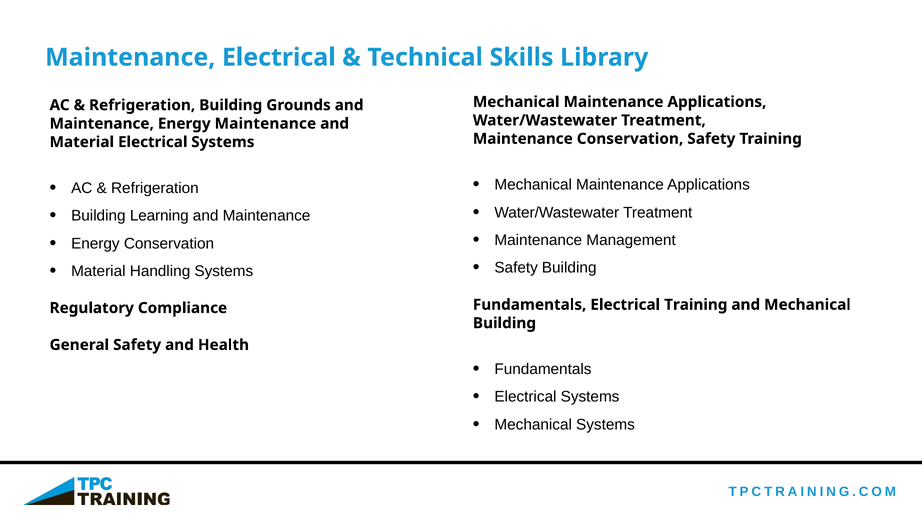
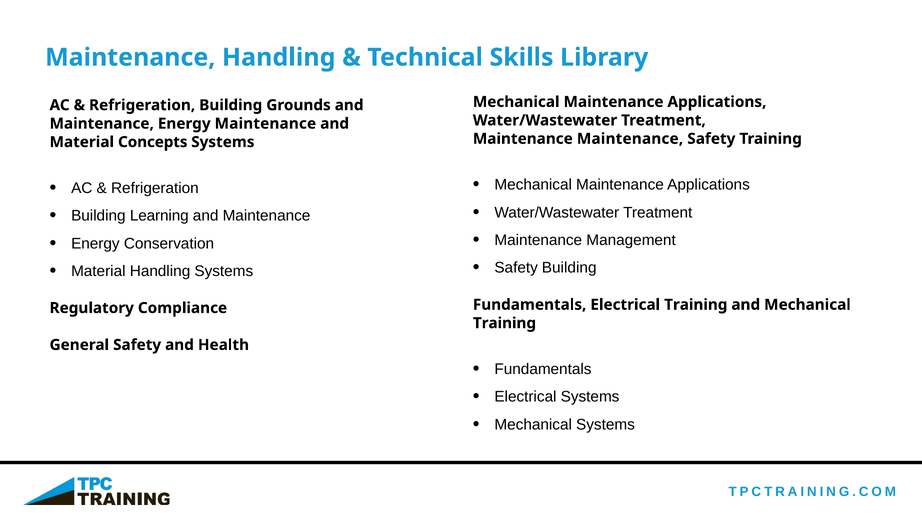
Maintenance Electrical: Electrical -> Handling
Maintenance Conservation: Conservation -> Maintenance
Material Electrical: Electrical -> Concepts
Building at (504, 323): Building -> Training
